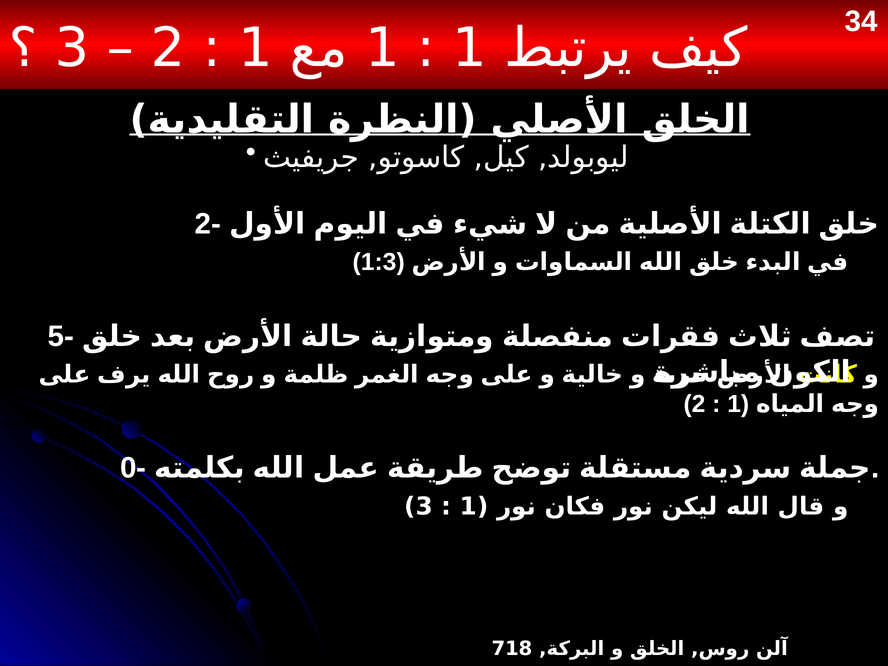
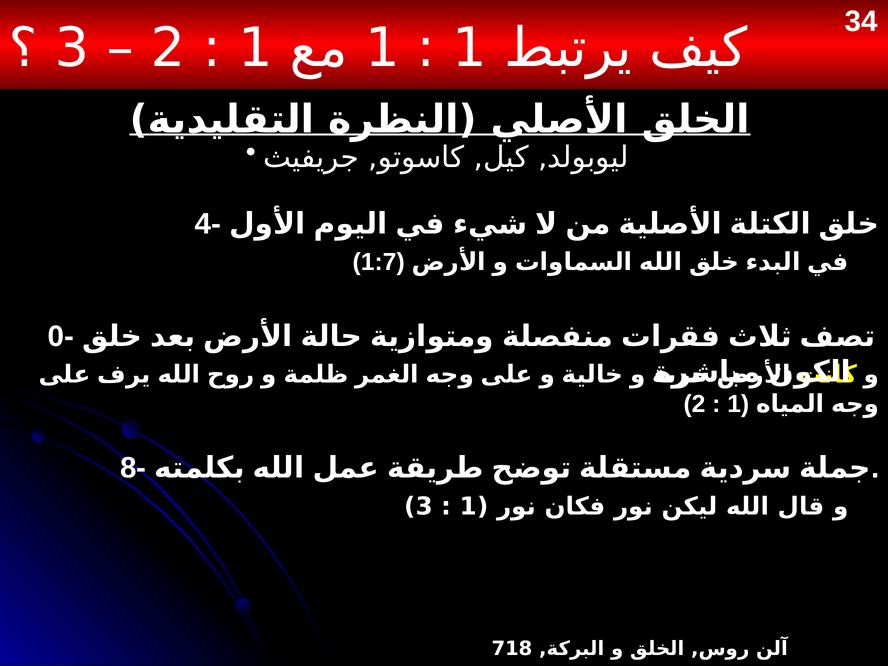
2-: 2- -> 4-
1:3: 1:3 -> 1:7
5-: 5- -> 0-
0-: 0- -> 8-
